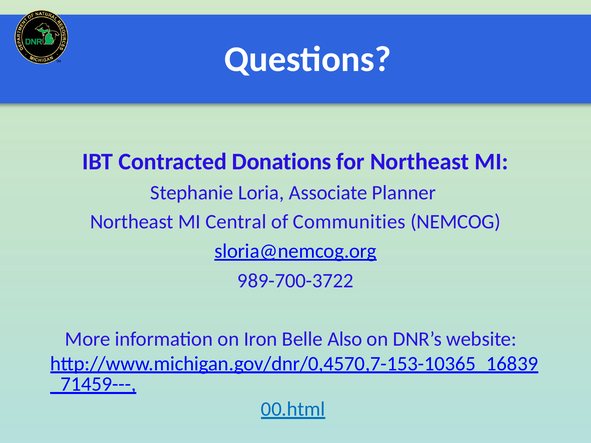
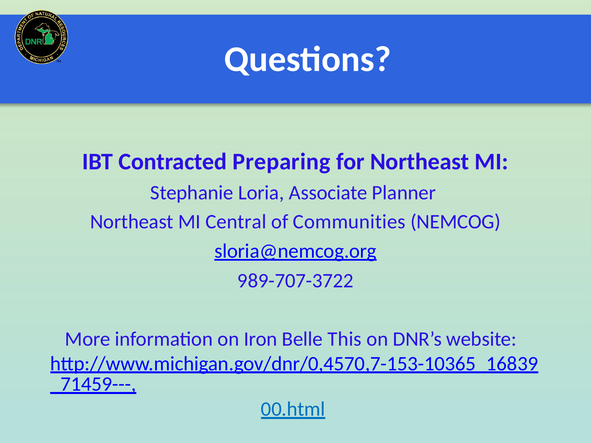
Donations: Donations -> Preparing
989-700-3722: 989-700-3722 -> 989-707-3722
Also: Also -> This
